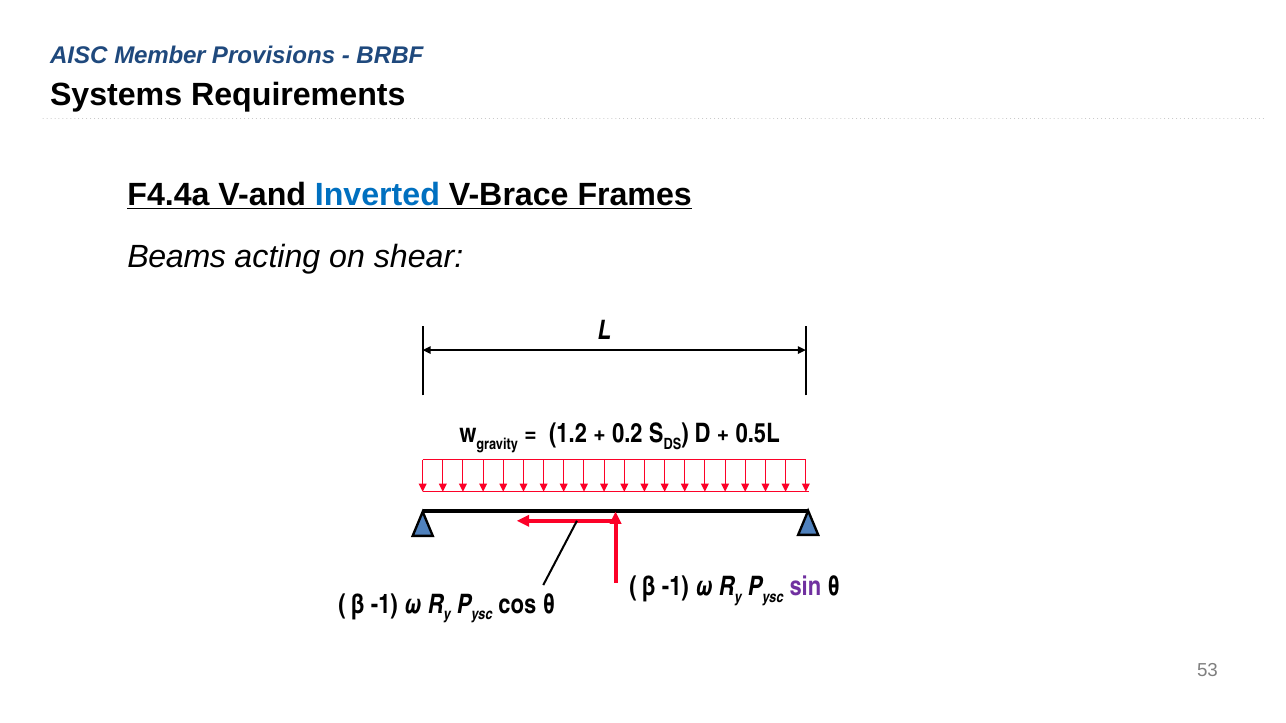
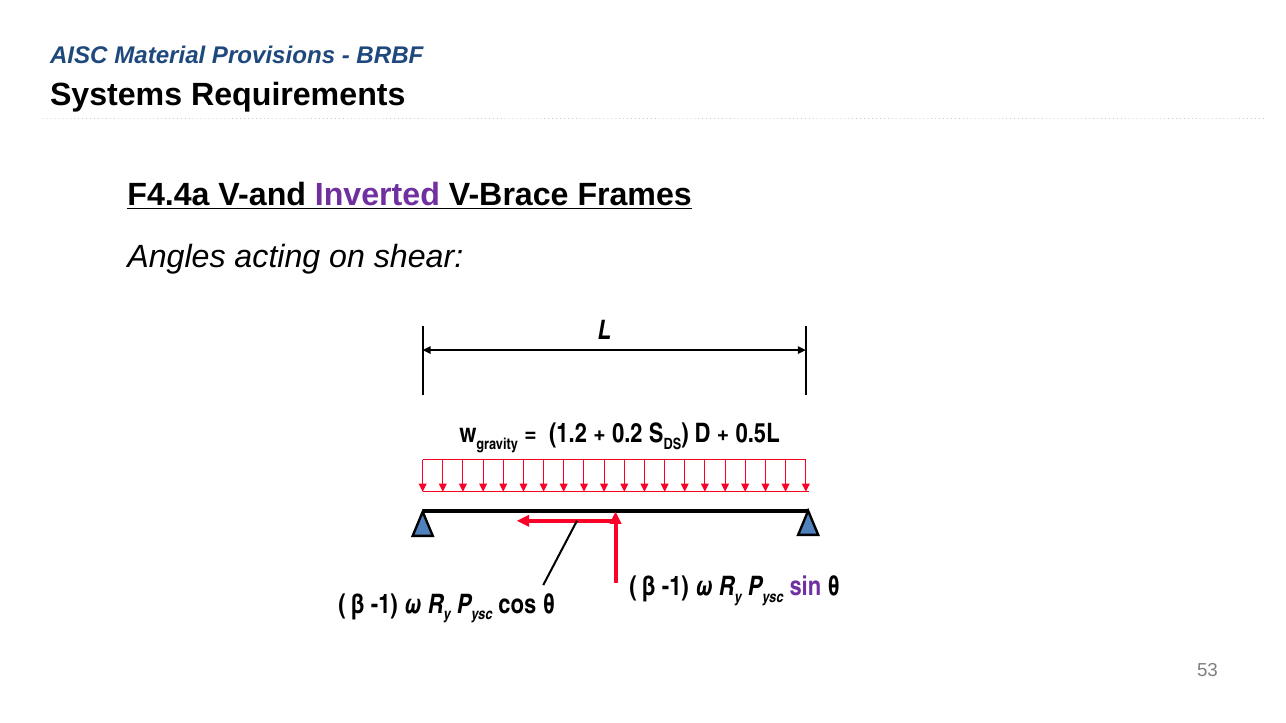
Member: Member -> Material
Inverted colour: blue -> purple
Beams: Beams -> Angles
